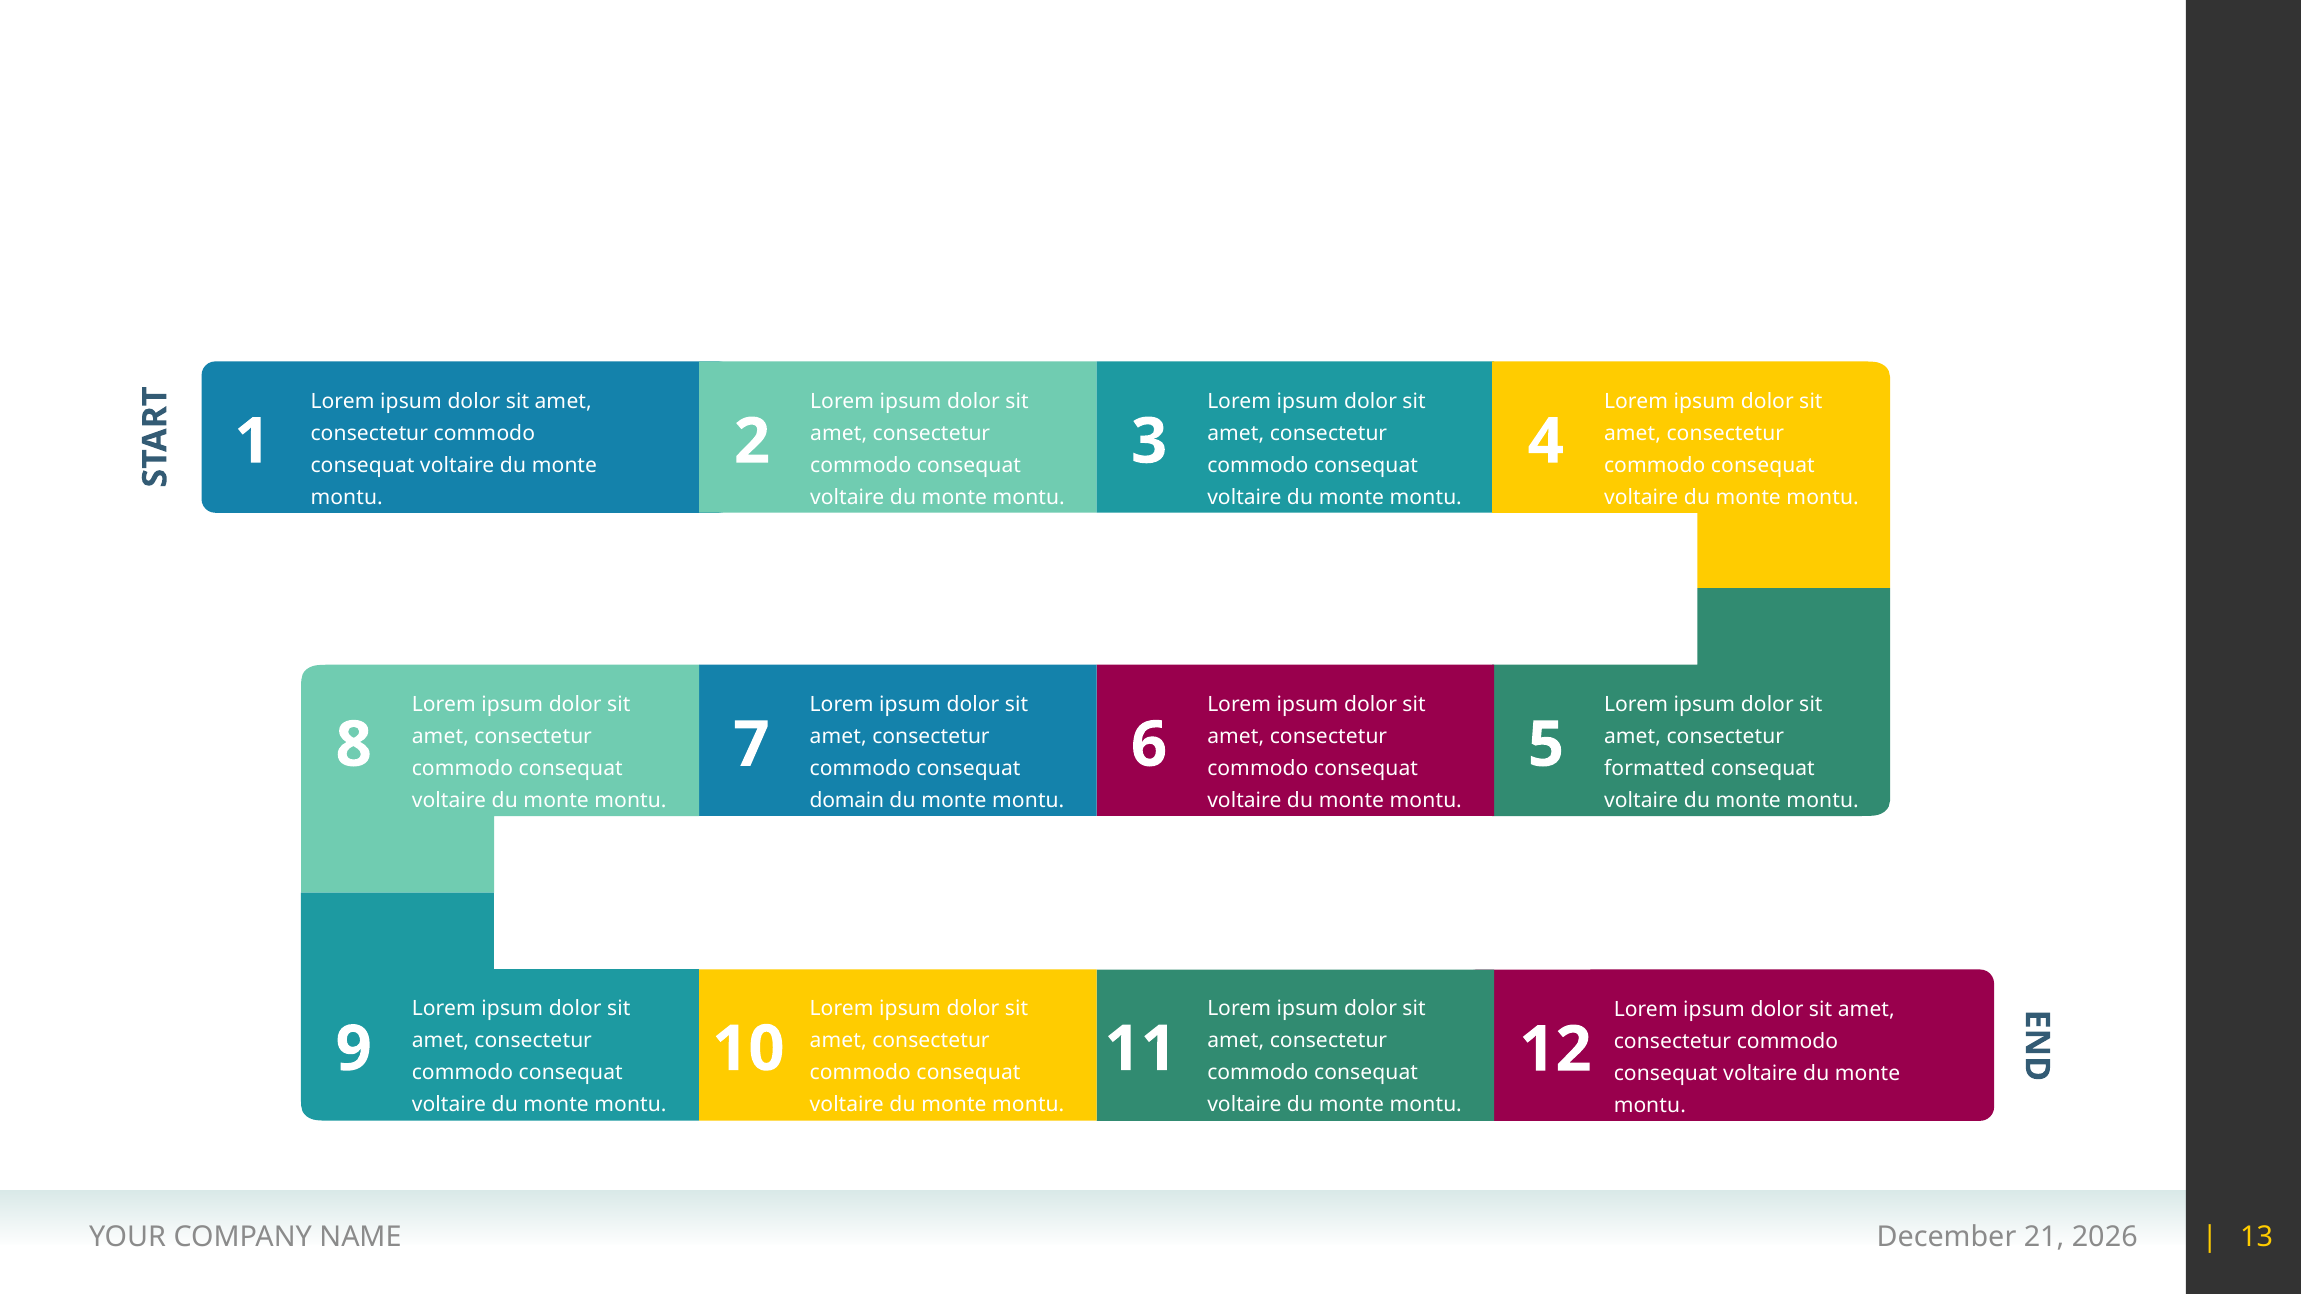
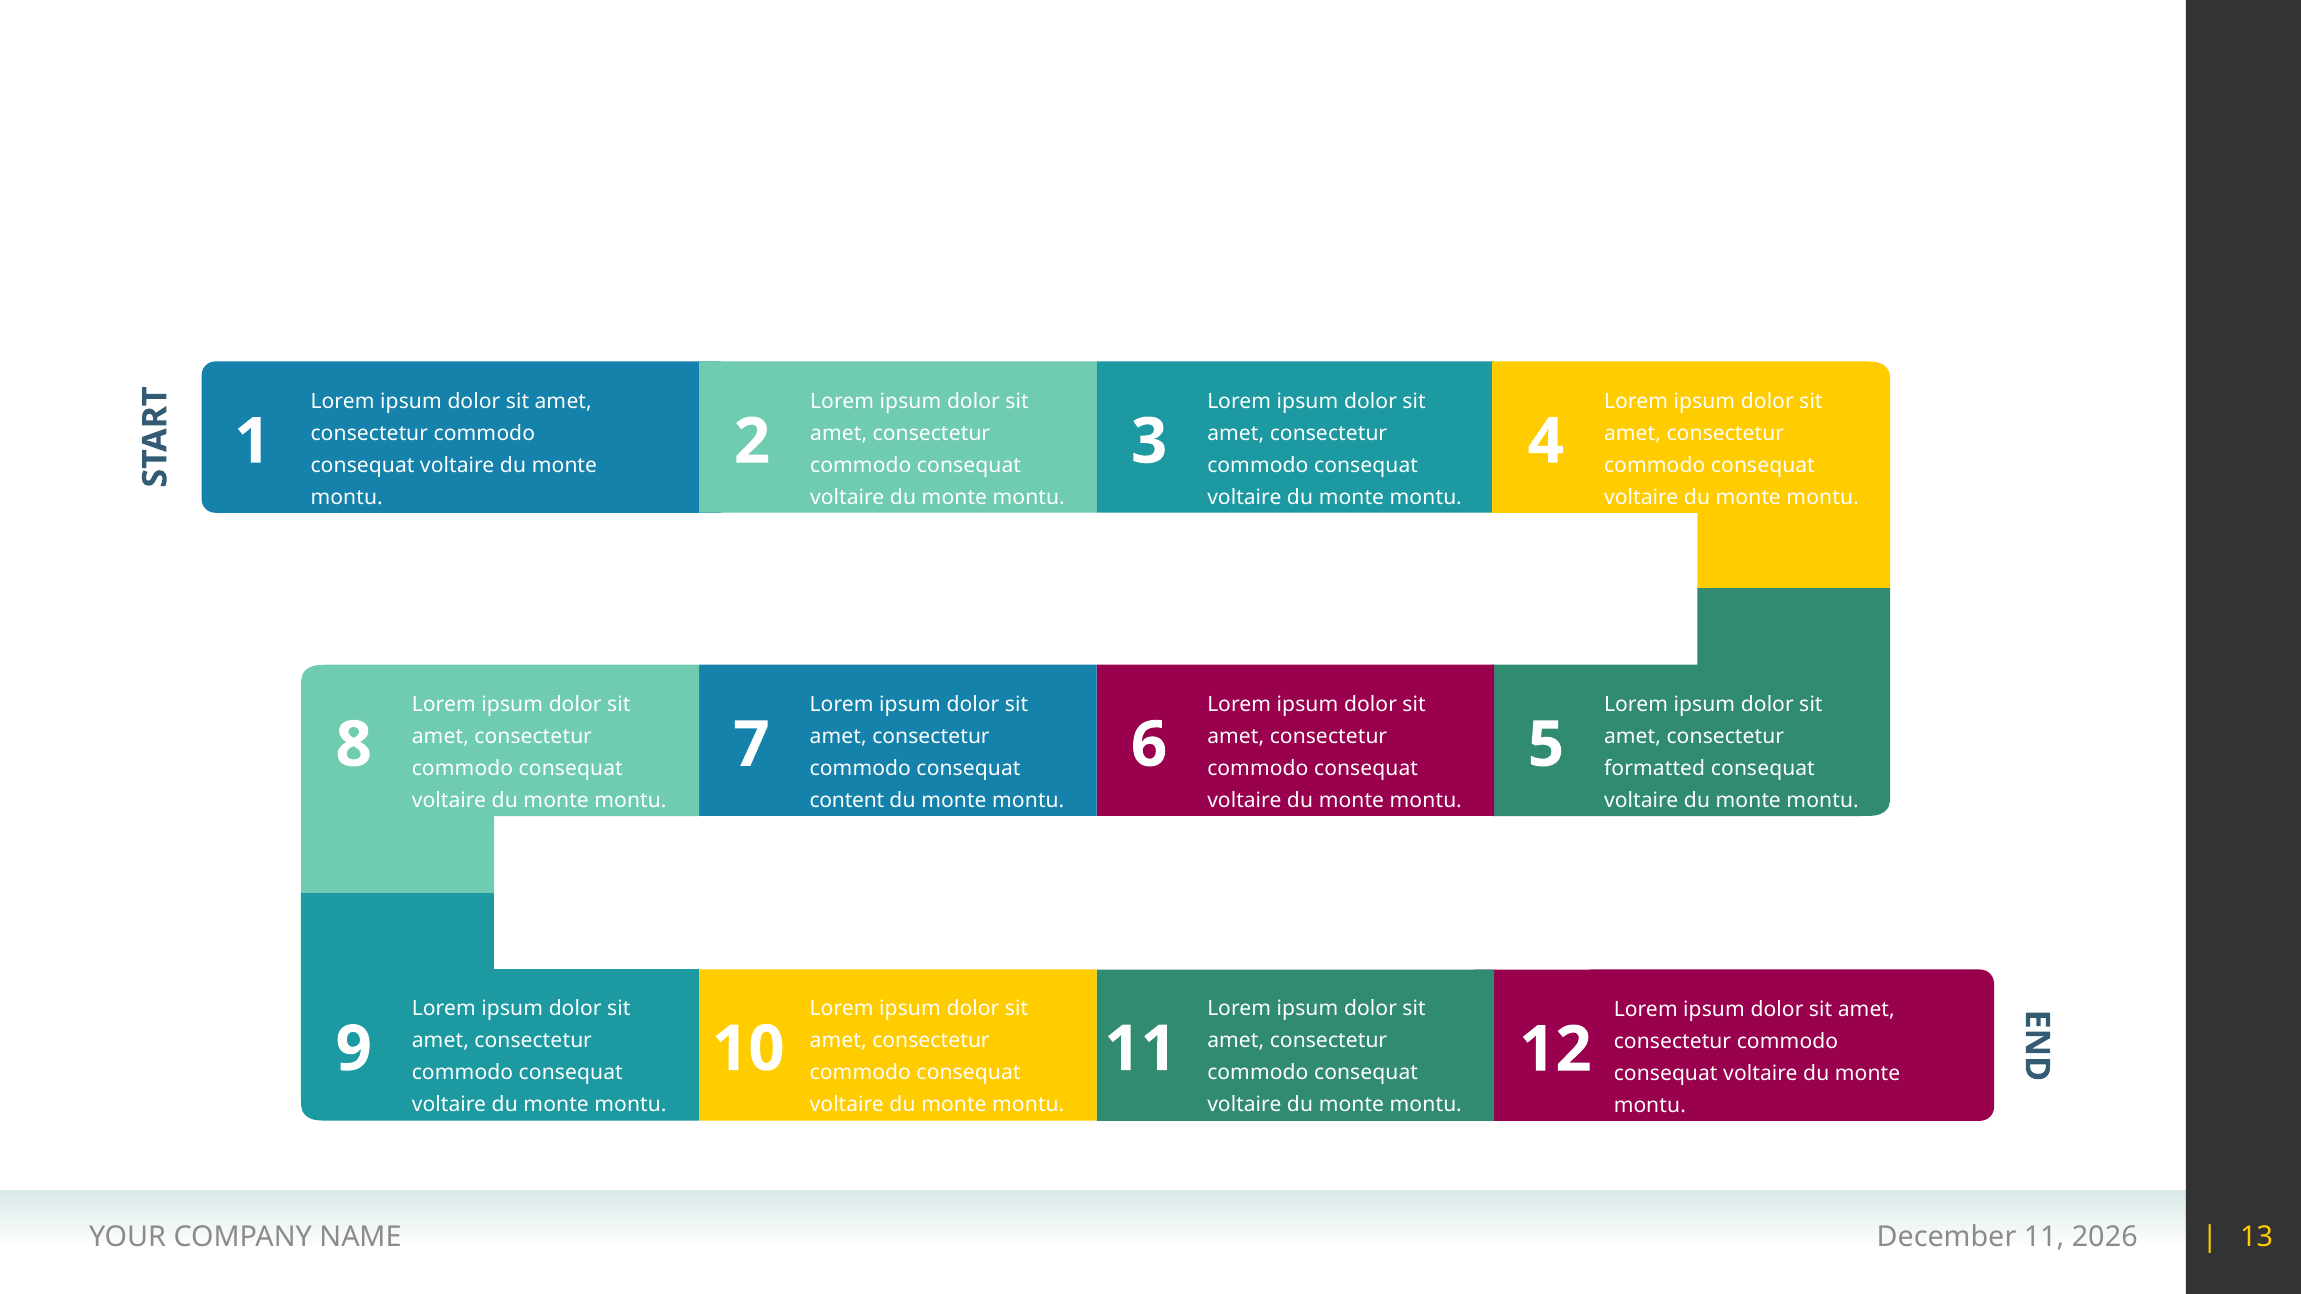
domain: domain -> content
21 at (2044, 1238): 21 -> 11
